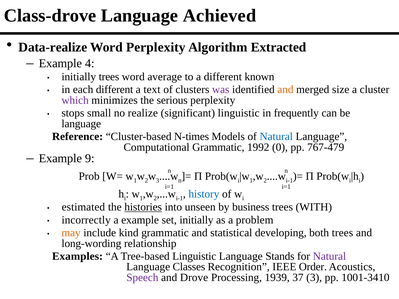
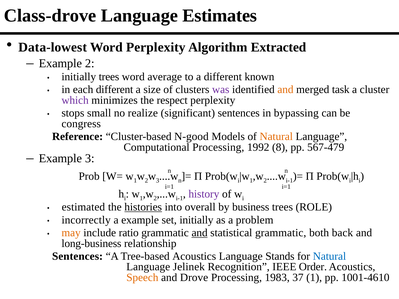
Achieved: Achieved -> Estimates
Data-realize: Data-realize -> Data-lowest
Example 4: 4 -> 2
text: text -> size
size: size -> task
serious: serious -> respect
significant linguistic: linguistic -> sentences
frequently: frequently -> bypassing
language at (81, 124): language -> congress
N-times: N-times -> N-good
Natural at (276, 137) colour: blue -> orange
Computational Grammatic: Grammatic -> Processing
0: 0 -> 8
767-479: 767-479 -> 567-479
Example 9: 9 -> 3
history colour: blue -> purple
unseen: unseen -> overall
WITH: WITH -> ROLE
kind: kind -> ratio
and at (200, 233) underline: none -> present
statistical developing: developing -> grammatic
both trees: trees -> back
long-wording: long-wording -> long-business
Examples at (77, 256): Examples -> Sentences
Tree-based Linguistic: Linguistic -> Acoustics
Natural at (329, 256) colour: purple -> blue
Classes: Classes -> Jelinek
Speech colour: purple -> orange
1939: 1939 -> 1983
37 3: 3 -> 1
1001-3410: 1001-3410 -> 1001-4610
